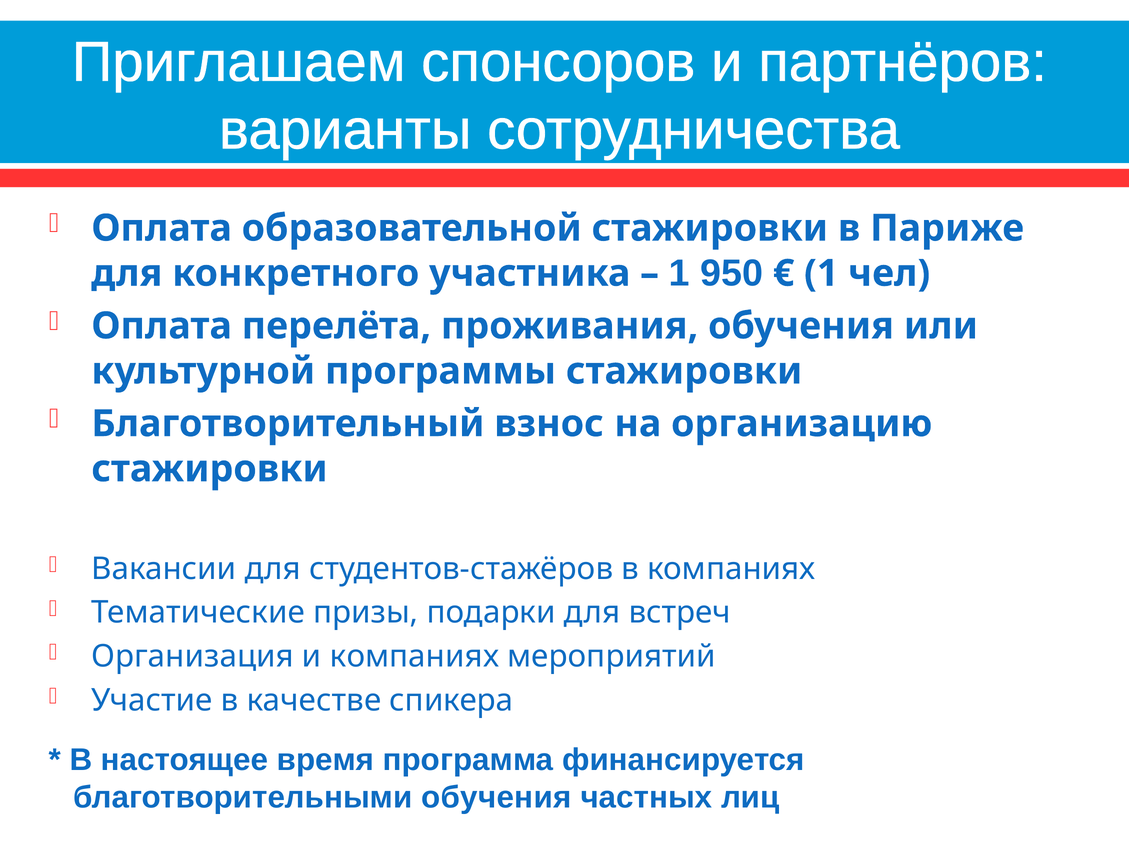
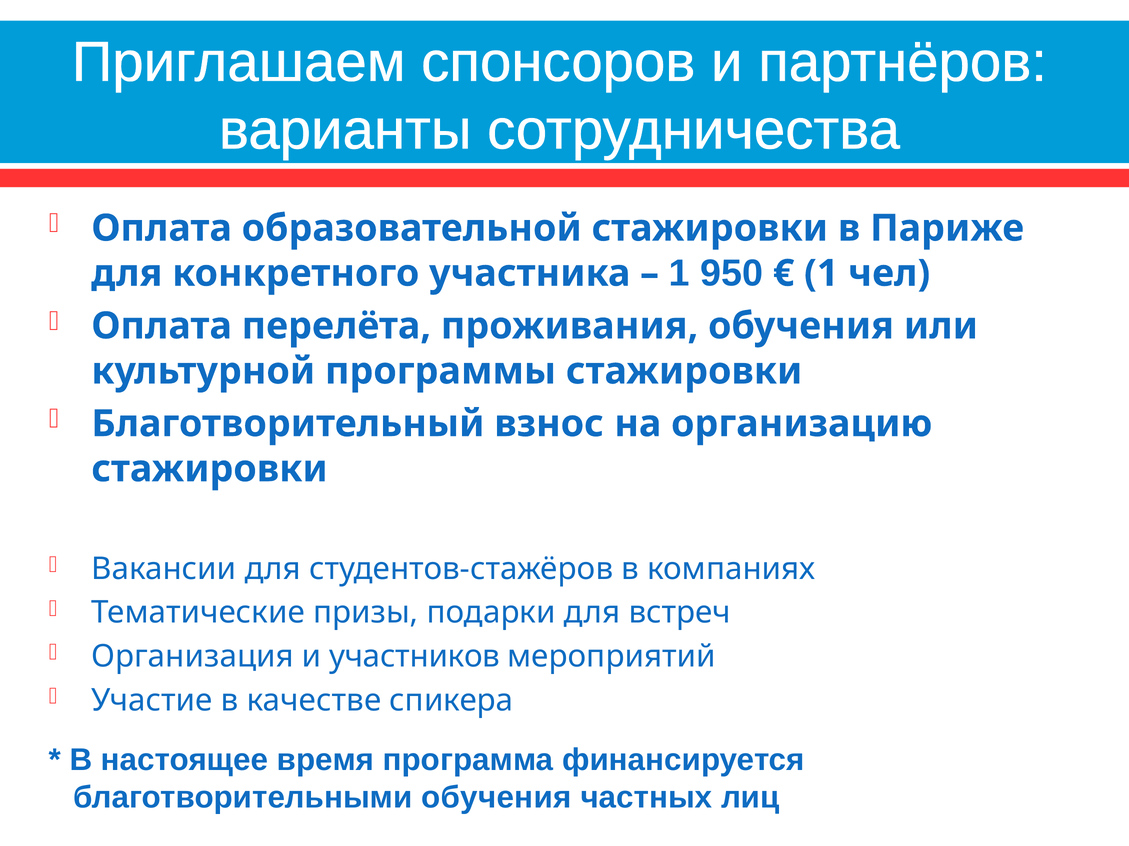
и компаниях: компаниях -> участников
